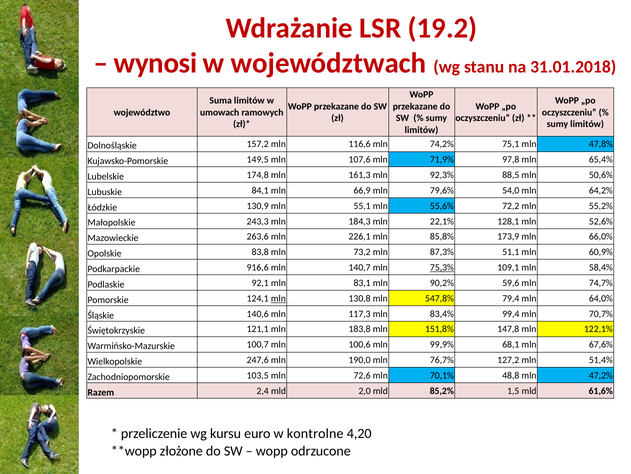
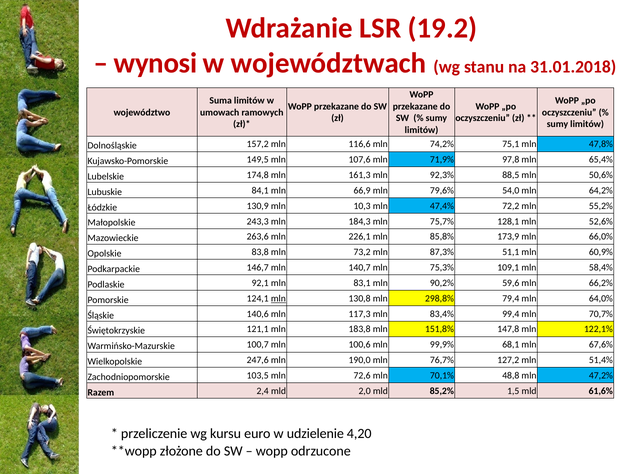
55,1: 55,1 -> 10,3
55,6%: 55,6% -> 47,4%
22,1%: 22,1% -> 75,7%
916,6: 916,6 -> 146,7
75,3% underline: present -> none
74,7%: 74,7% -> 66,2%
547,8%: 547,8% -> 298,8%
kontrolne: kontrolne -> udzielenie
